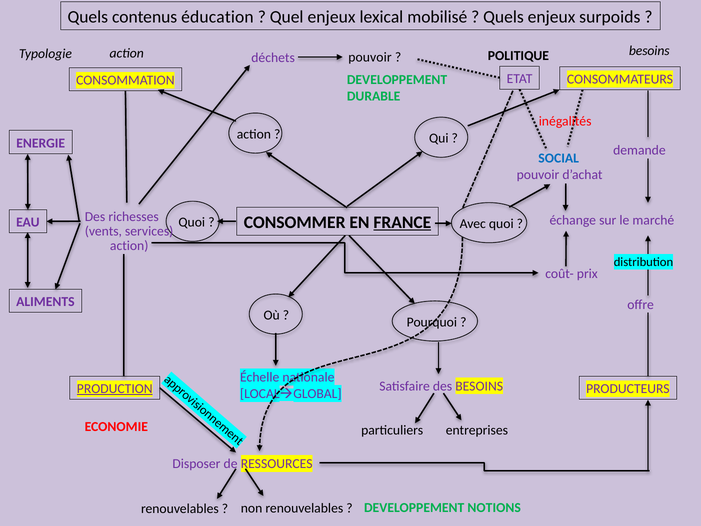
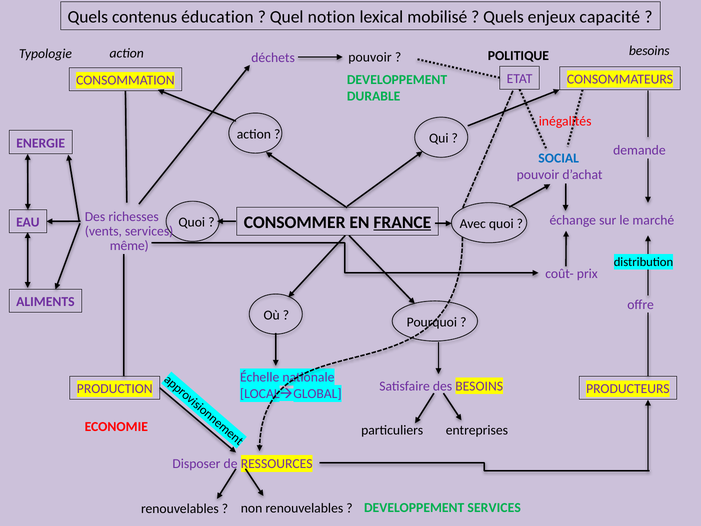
Quel enjeux: enjeux -> notion
surpoids: surpoids -> capacité
action at (129, 245): action -> même
PRODUCTION underline: present -> none
DEVELOPPEMENT NOTIONS: NOTIONS -> SERVICES
